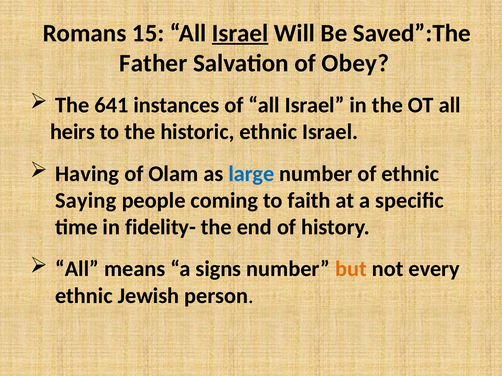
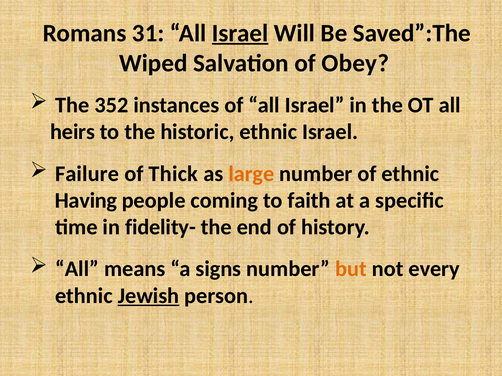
15: 15 -> 31
Father: Father -> Wiped
641: 641 -> 352
Having: Having -> Failure
Olam: Olam -> Thick
large colour: blue -> orange
Saying: Saying -> Having
Jewish underline: none -> present
